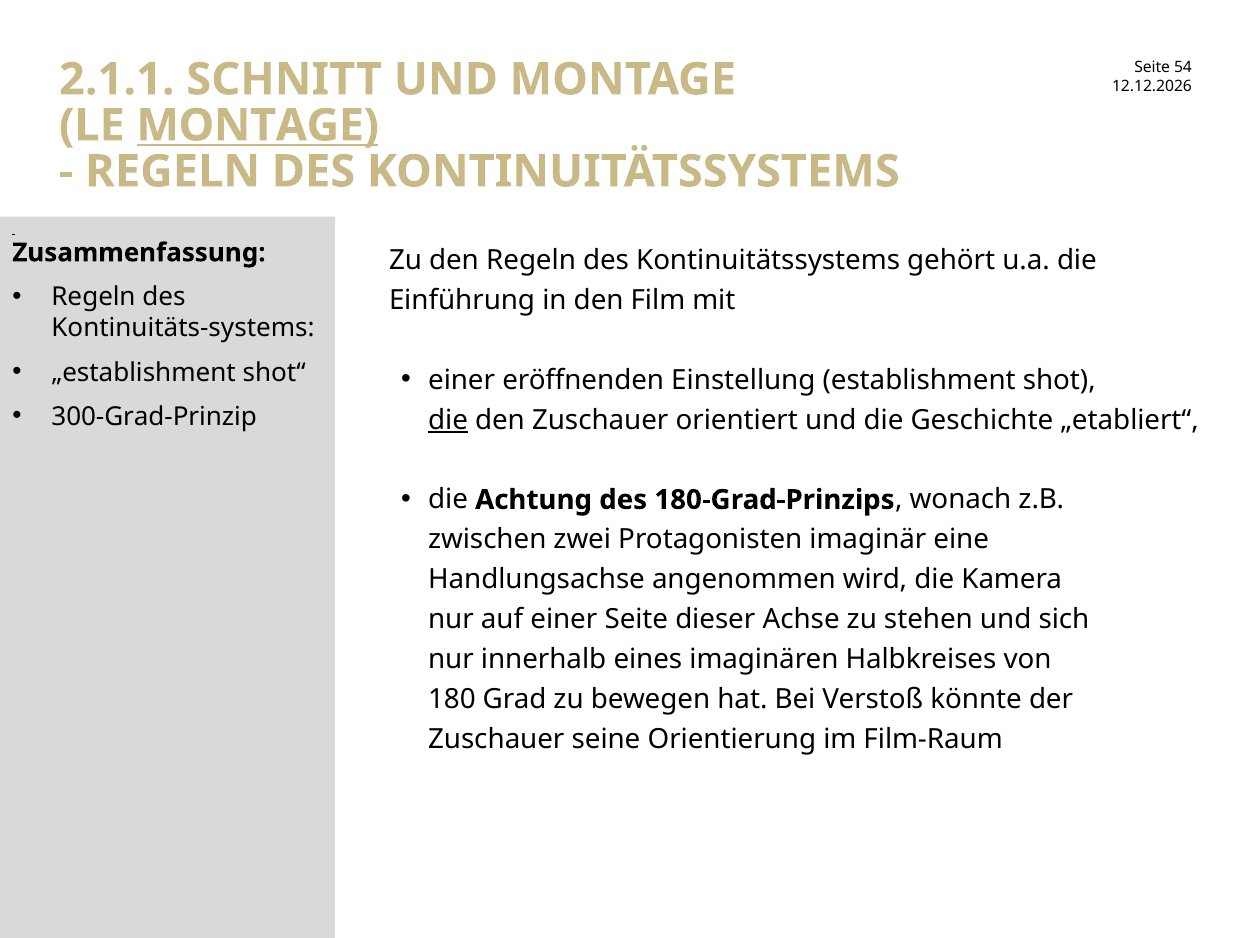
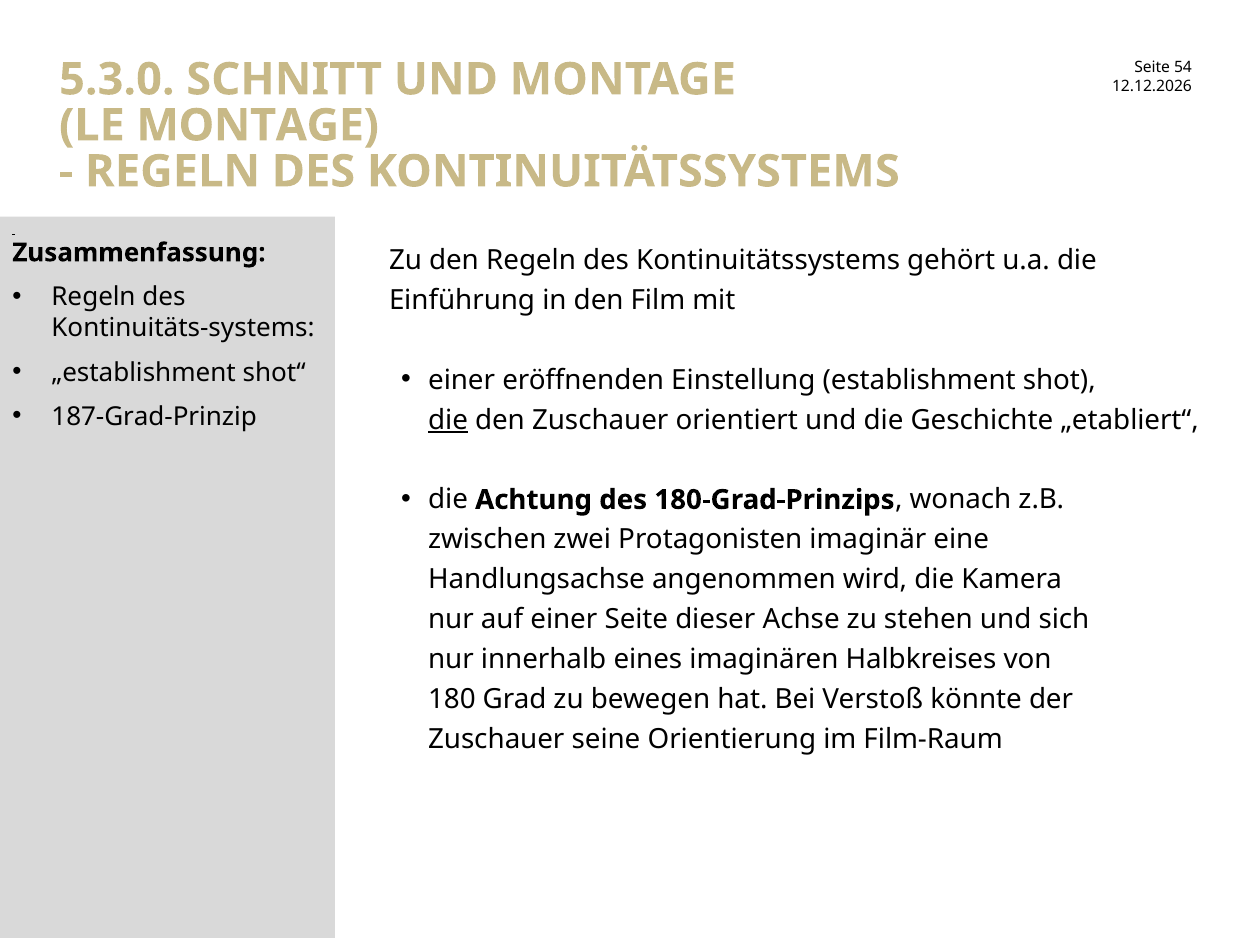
2.1.1: 2.1.1 -> 5.3.0
MONTAGE at (258, 126) underline: present -> none
300-Grad-Prinzip: 300-Grad-Prinzip -> 187-Grad-Prinzip
